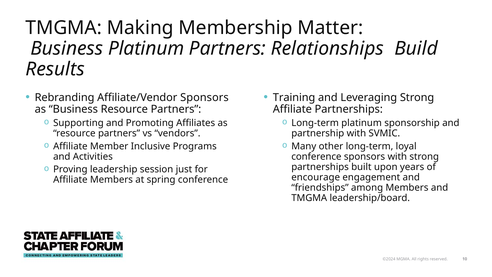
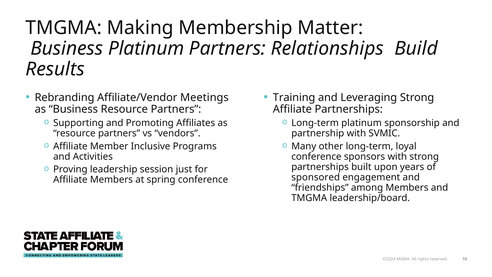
Affiliate/Vendor Sponsors: Sponsors -> Meetings
encourage: encourage -> sponsored
